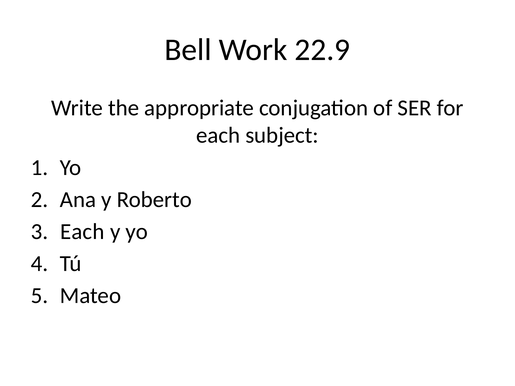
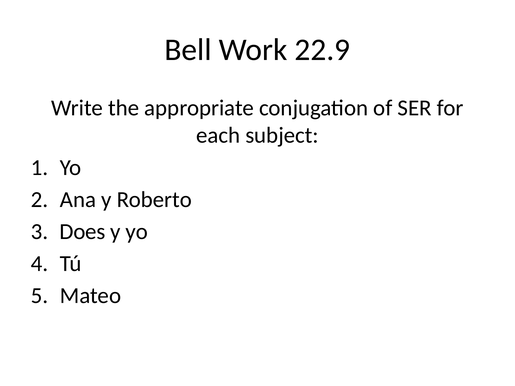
Each at (82, 232): Each -> Does
